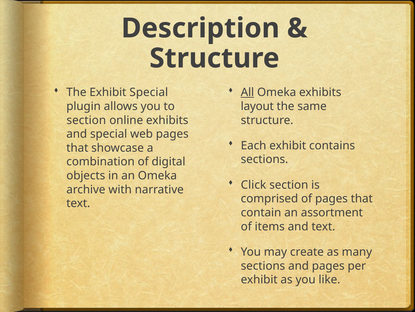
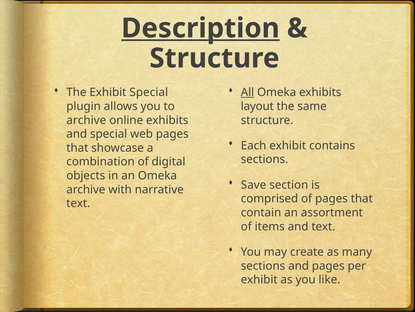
Description underline: none -> present
section at (86, 120): section -> archive
Click: Click -> Save
